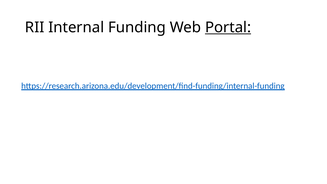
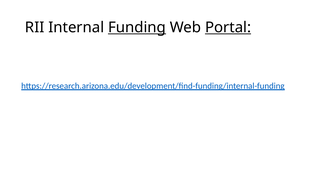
Funding underline: none -> present
